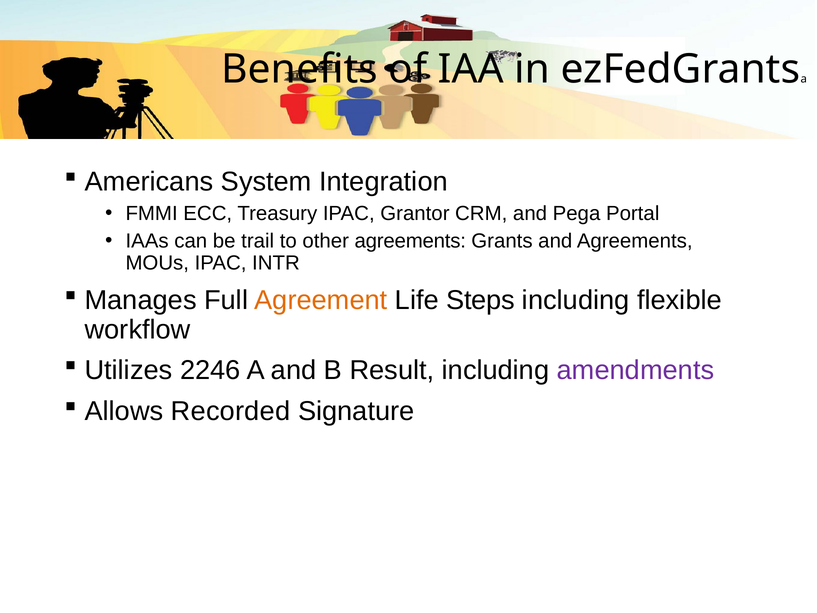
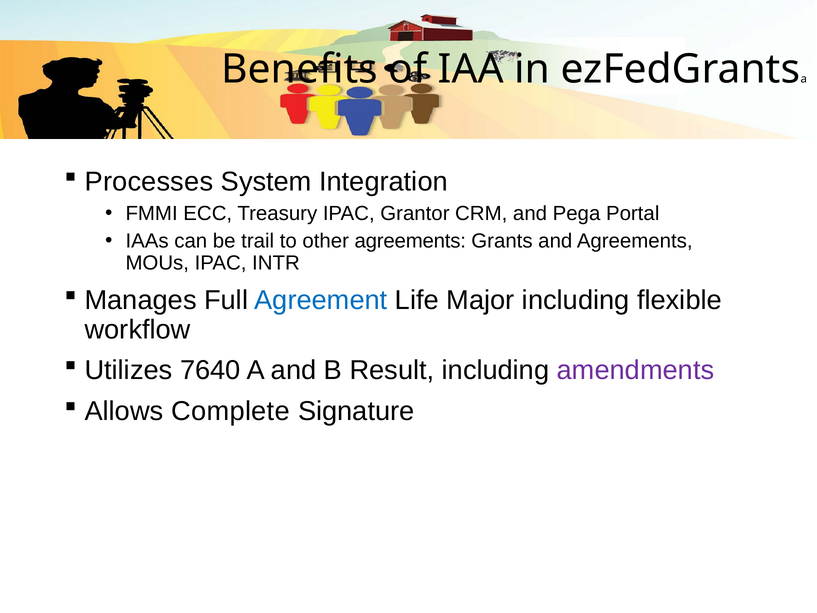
Americans: Americans -> Processes
Agreement colour: orange -> blue
Steps: Steps -> Major
2246: 2246 -> 7640
Recorded: Recorded -> Complete
